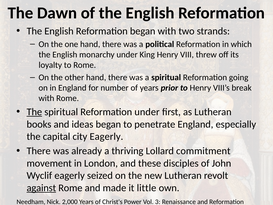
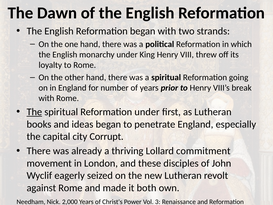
city Eagerly: Eagerly -> Corrupt
against underline: present -> none
little: little -> both
